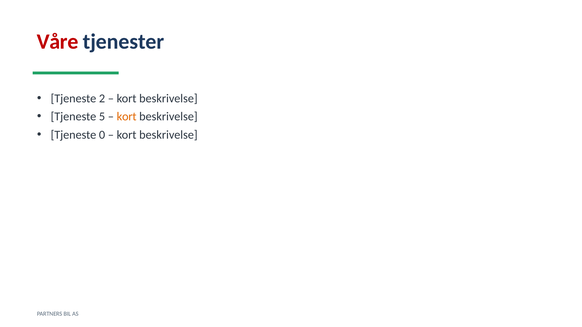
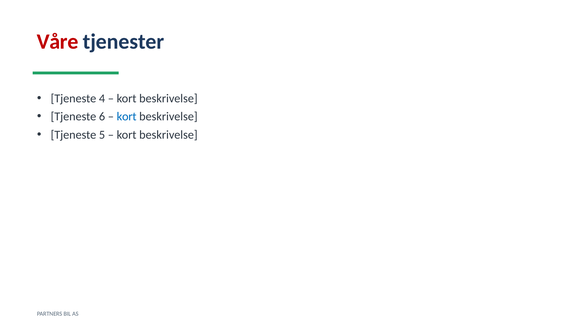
2: 2 -> 4
5: 5 -> 6
kort at (127, 117) colour: orange -> blue
0: 0 -> 5
